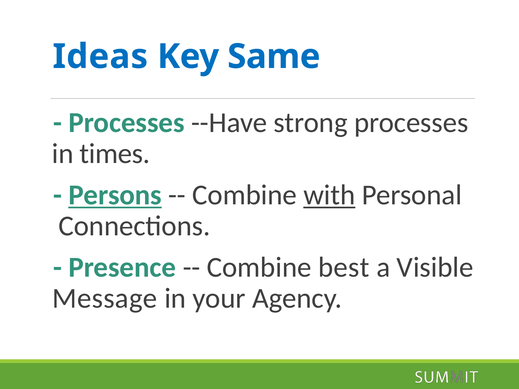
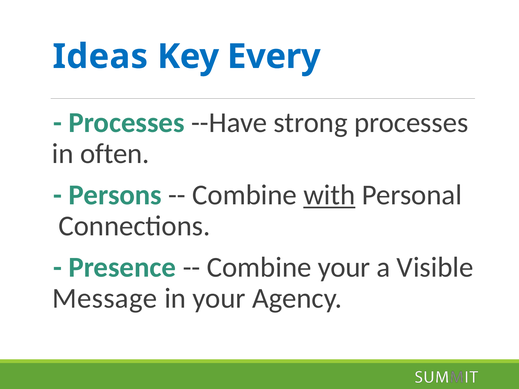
Same: Same -> Every
times: times -> often
Persons underline: present -> none
Combine best: best -> your
